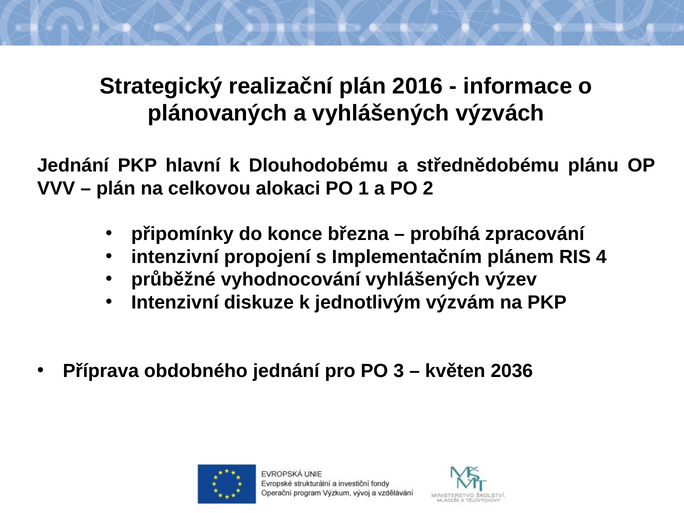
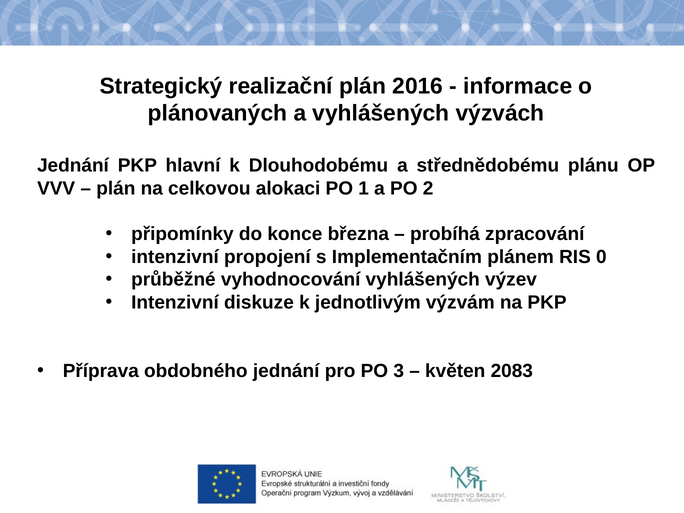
4: 4 -> 0
2036: 2036 -> 2083
